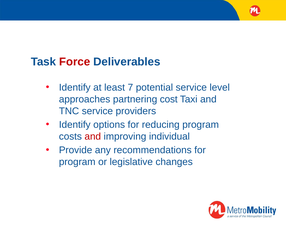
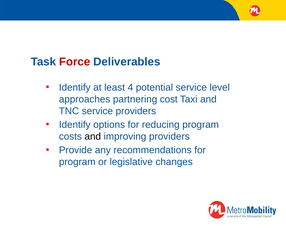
7: 7 -> 4
and at (93, 137) colour: red -> black
improving individual: individual -> providers
